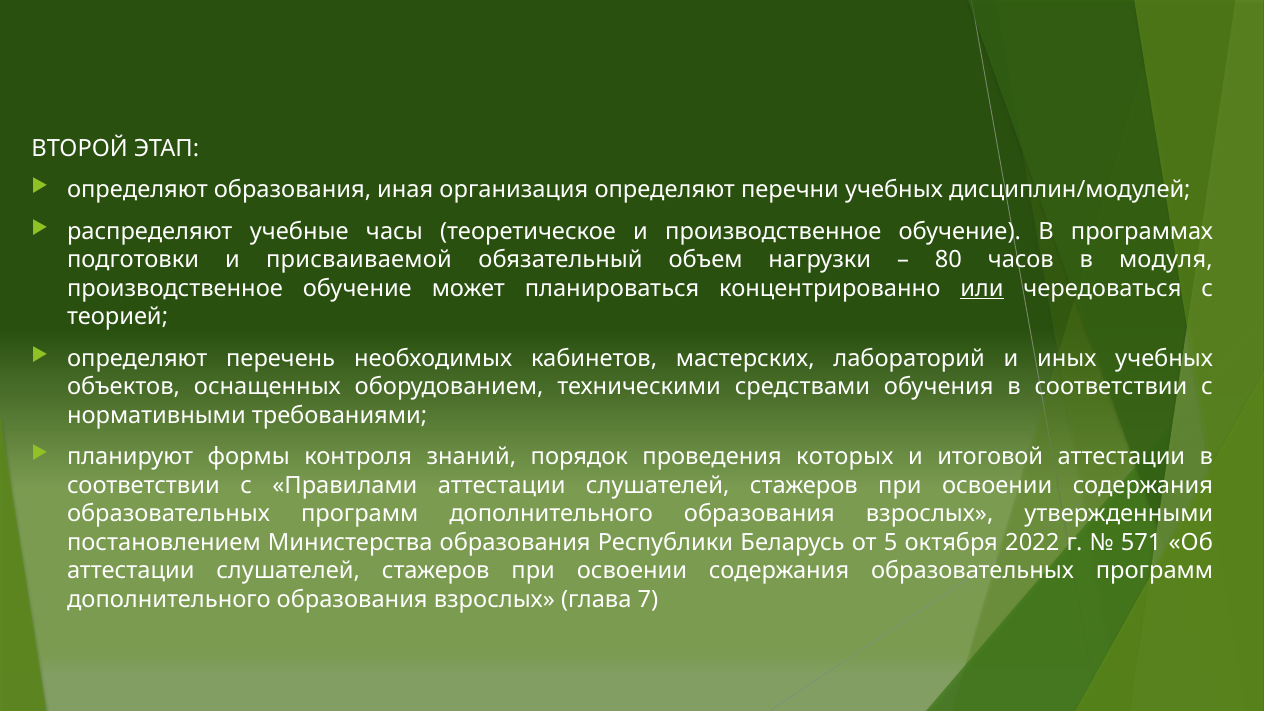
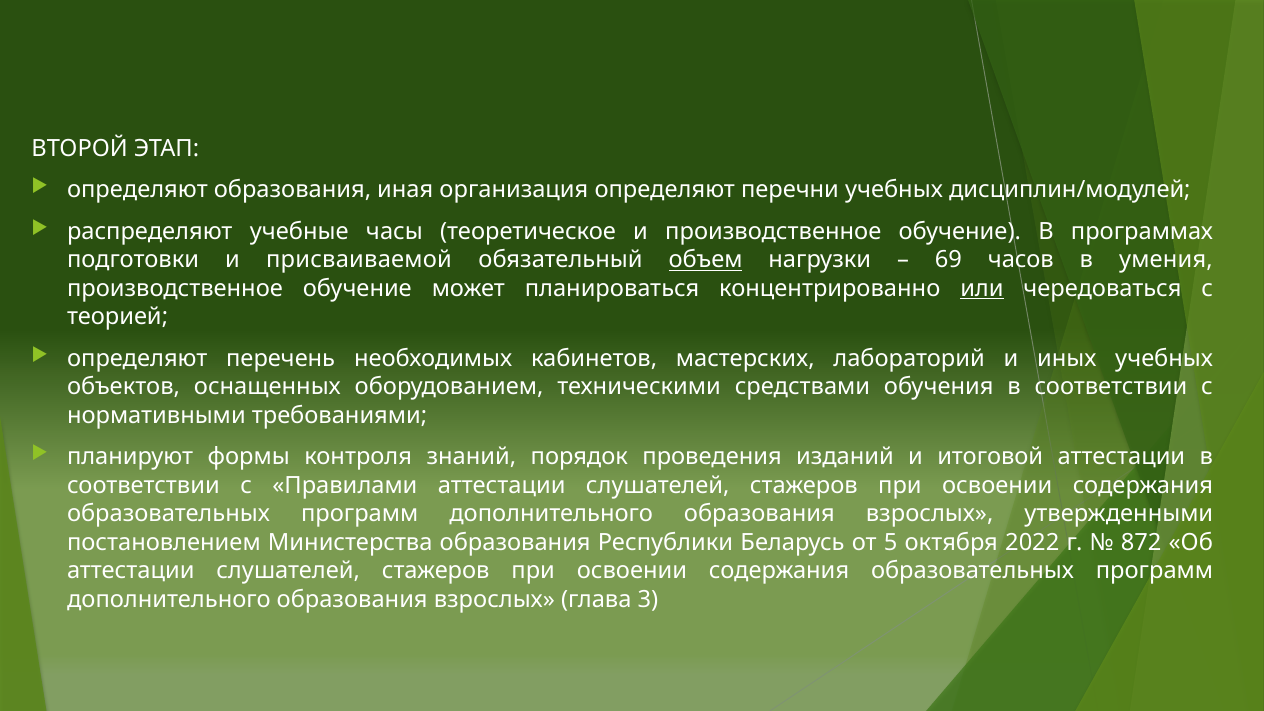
объем underline: none -> present
80: 80 -> 69
модуля: модуля -> умения
которых: которых -> изданий
571: 571 -> 872
7: 7 -> 3
